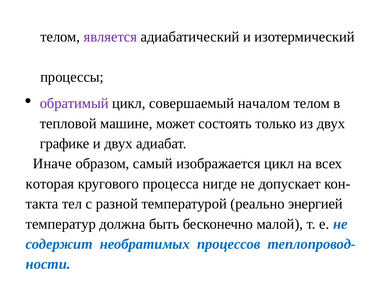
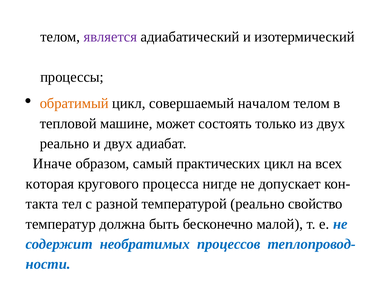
обратимый colour: purple -> orange
графике at (65, 143): графике -> реально
изображается: изображается -> практических
энергией: энергией -> свойство
